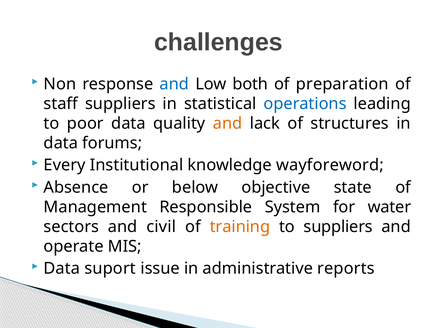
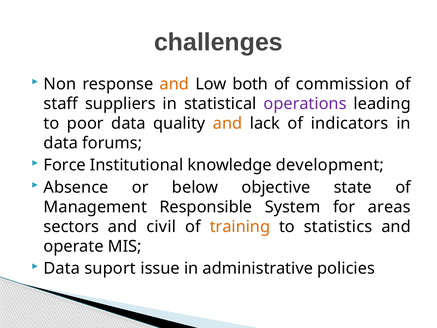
and at (174, 84) colour: blue -> orange
preparation: preparation -> commission
operations colour: blue -> purple
structures: structures -> indicators
Every: Every -> Force
wayforeword: wayforeword -> development
water: water -> areas
to suppliers: suppliers -> statistics
reports: reports -> policies
